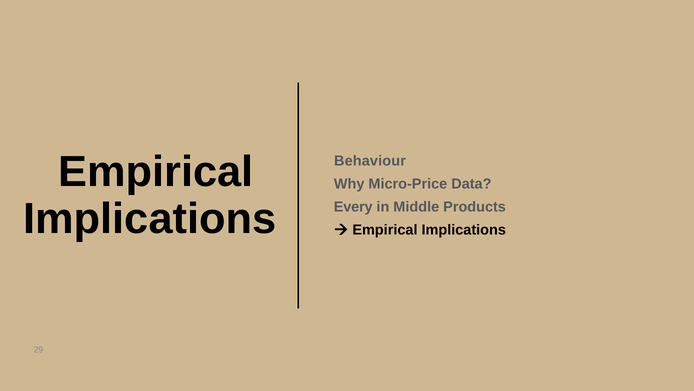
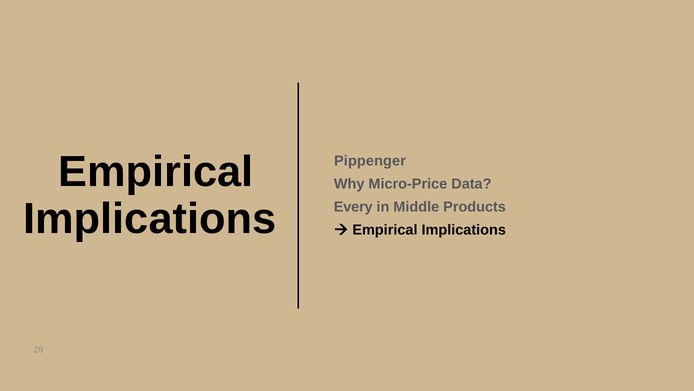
Behaviour: Behaviour -> Pippenger
